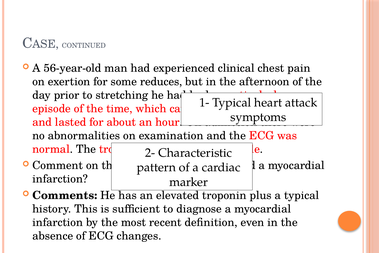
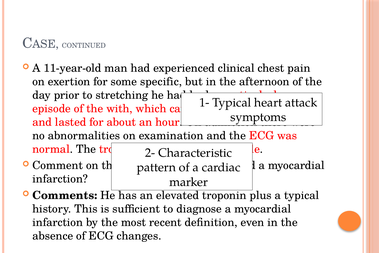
56-year-old: 56-year-old -> 11-year-old
reduces: reduces -> specific
time: time -> with
